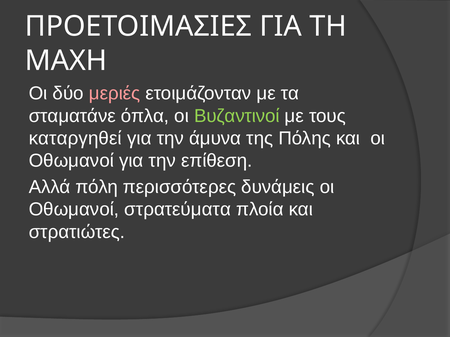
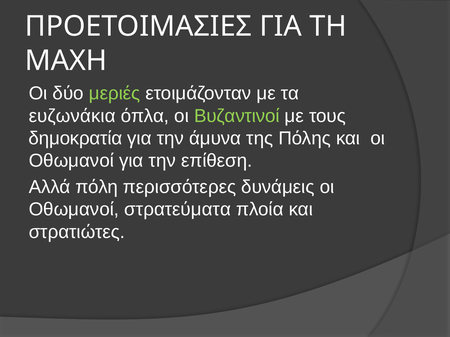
μεριές colour: pink -> light green
σταματάνε: σταματάνε -> ευζωνάκια
καταργηθεί: καταργηθεί -> δημοκρατία
